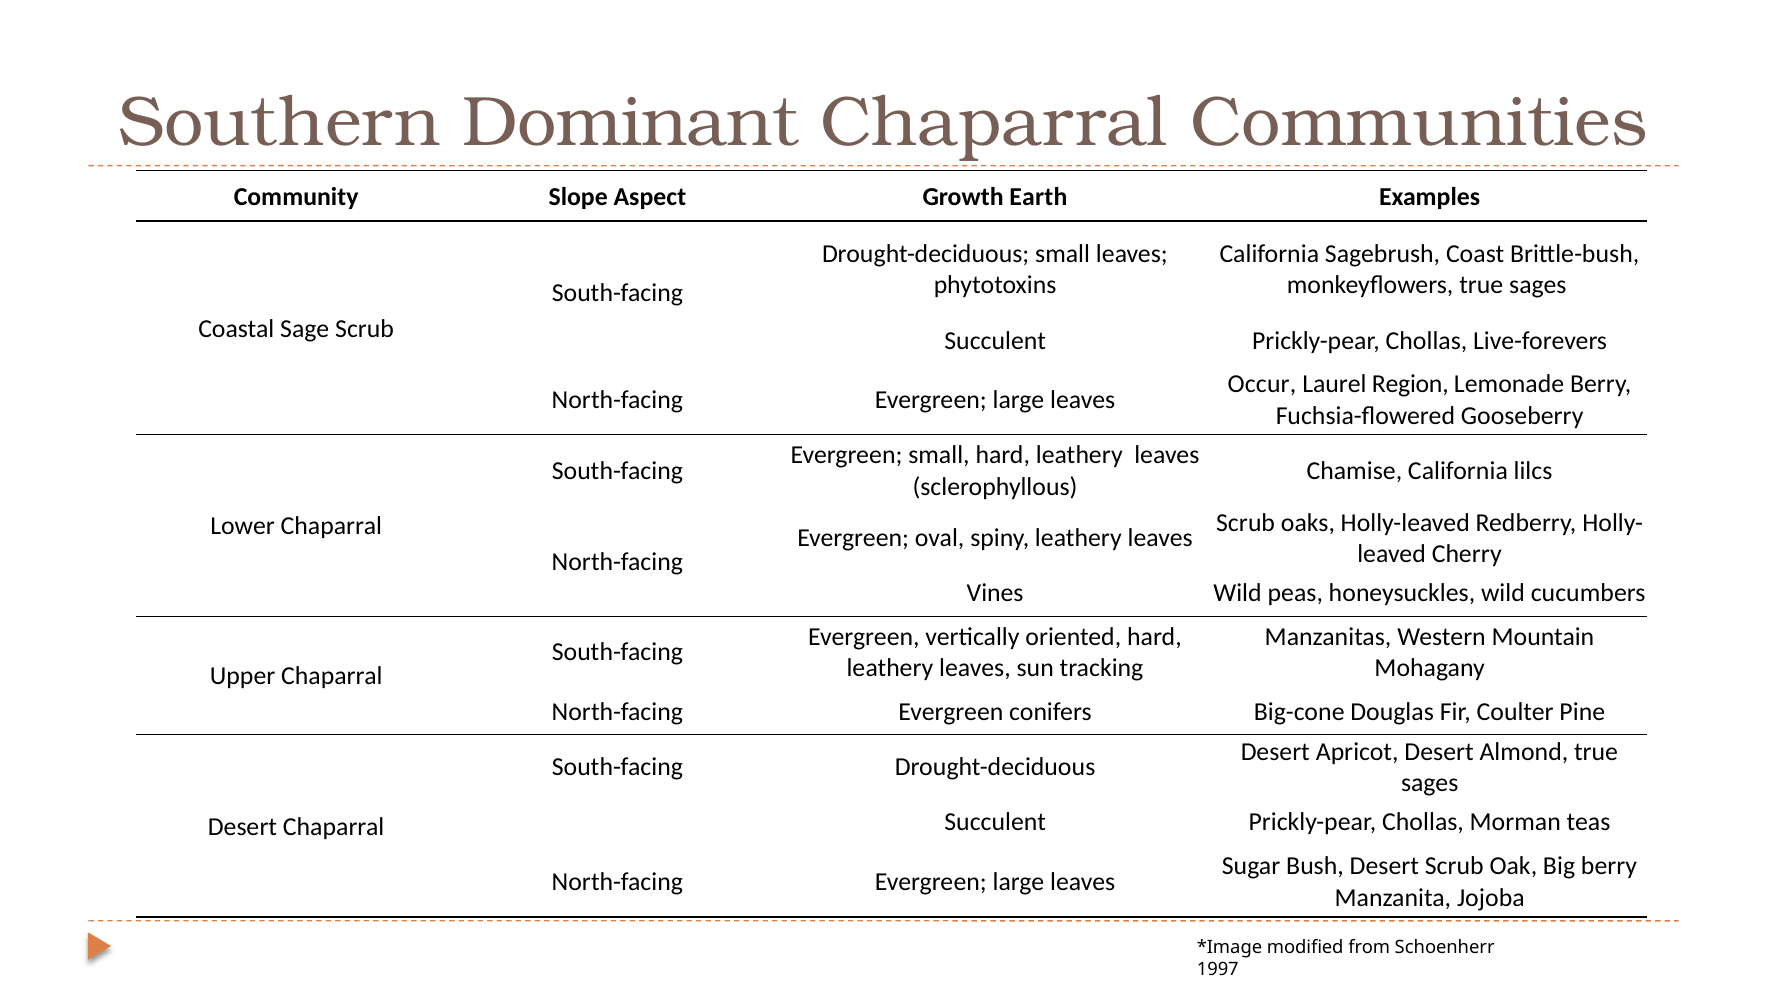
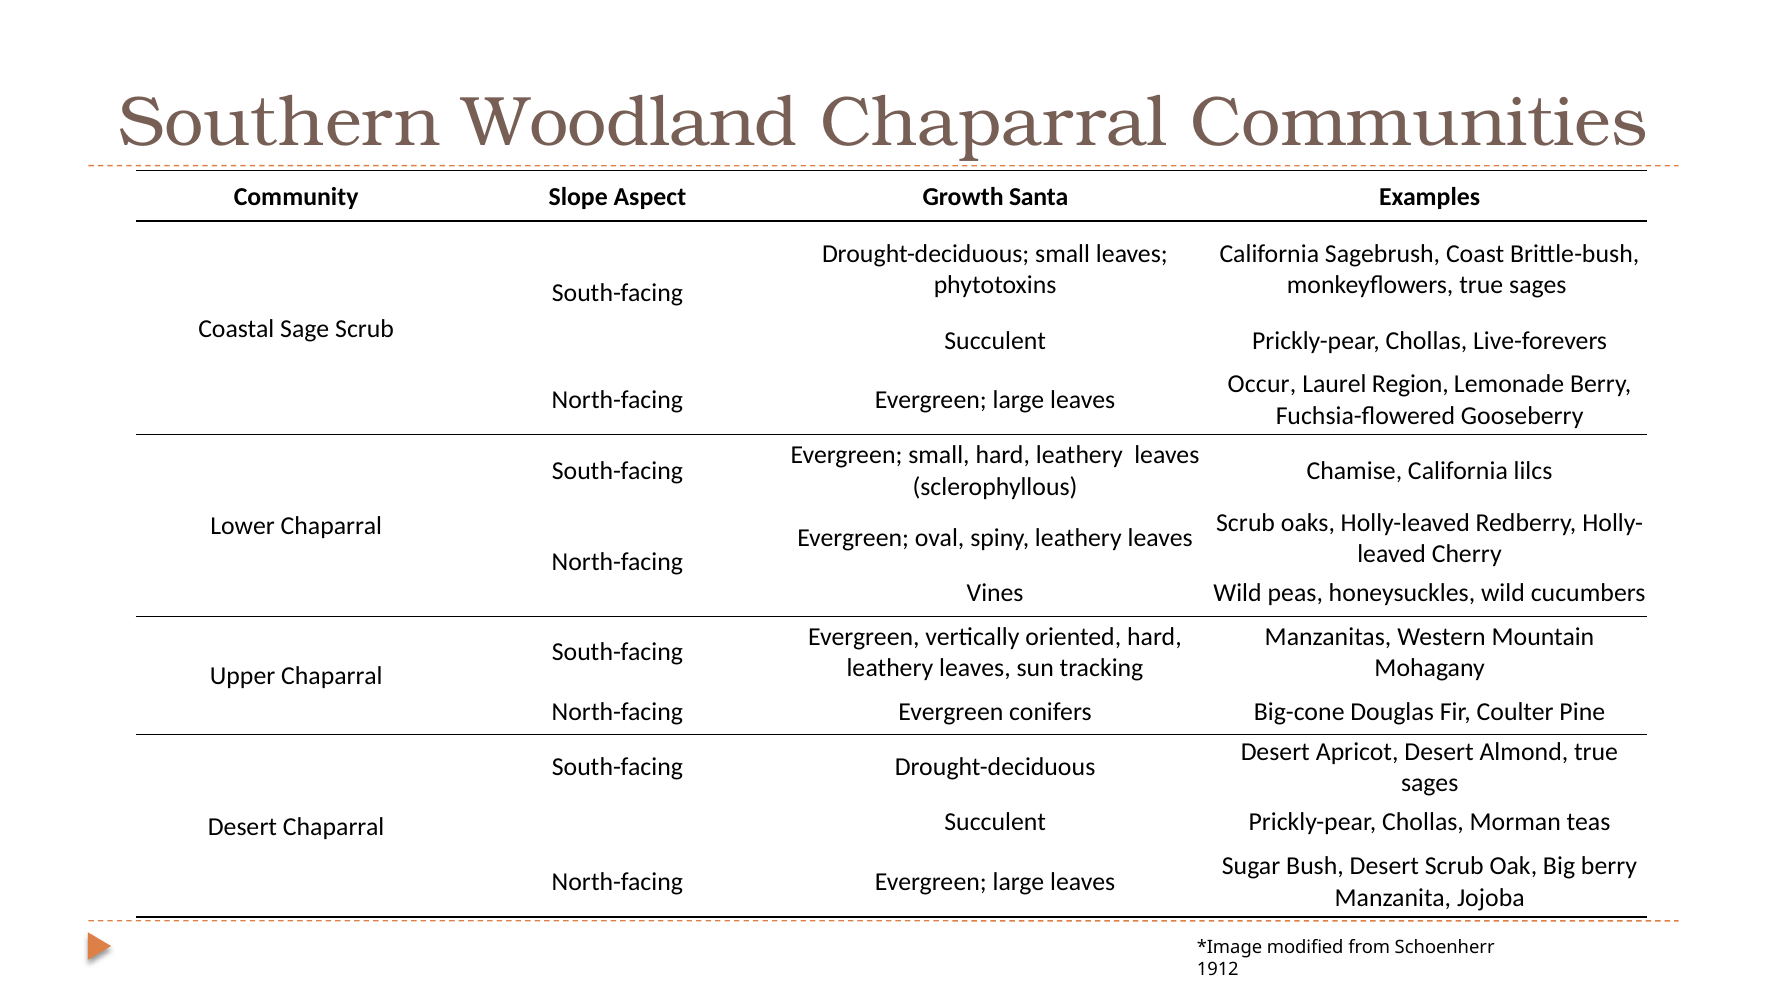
Dominant: Dominant -> Woodland
Earth: Earth -> Santa
1997: 1997 -> 1912
